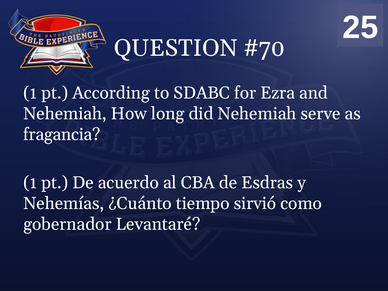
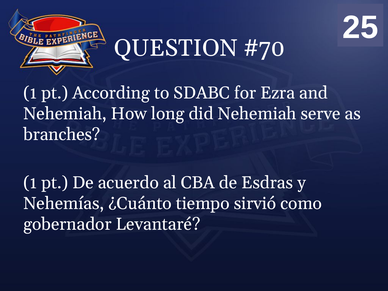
fragancia: fragancia -> branches
